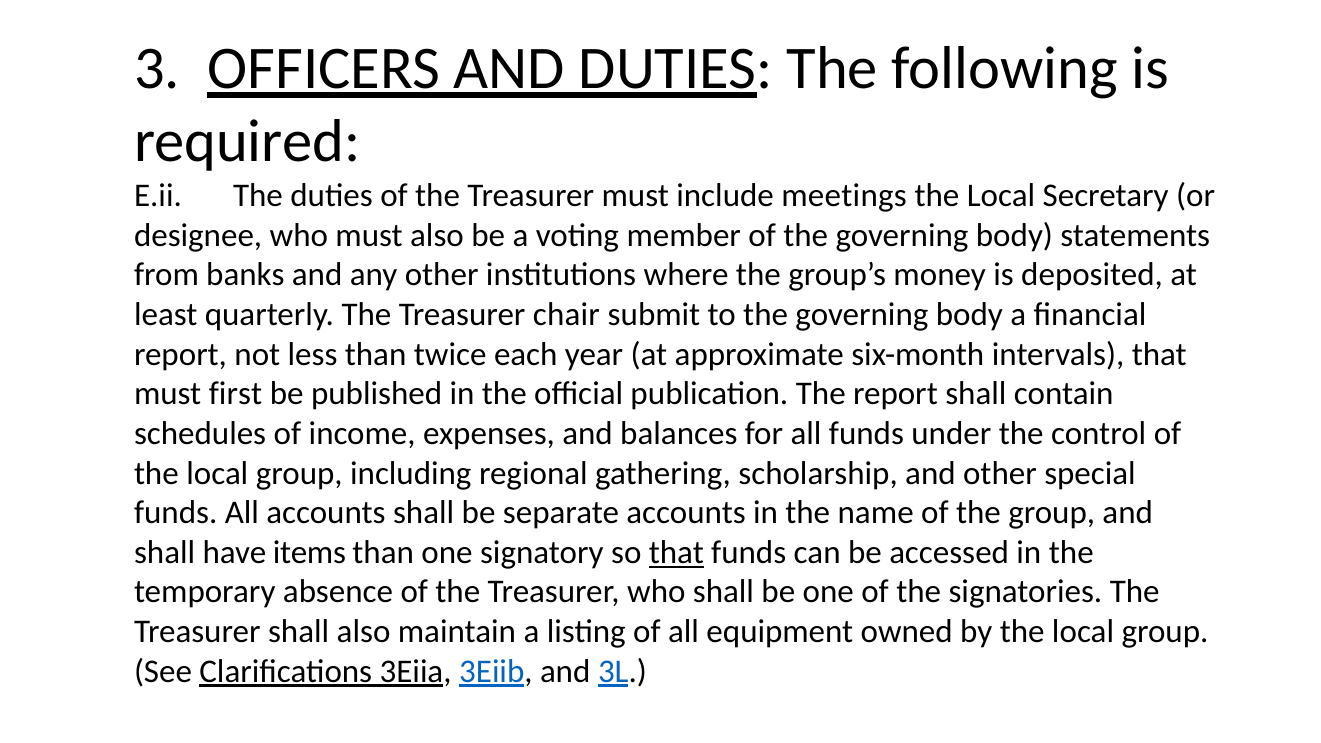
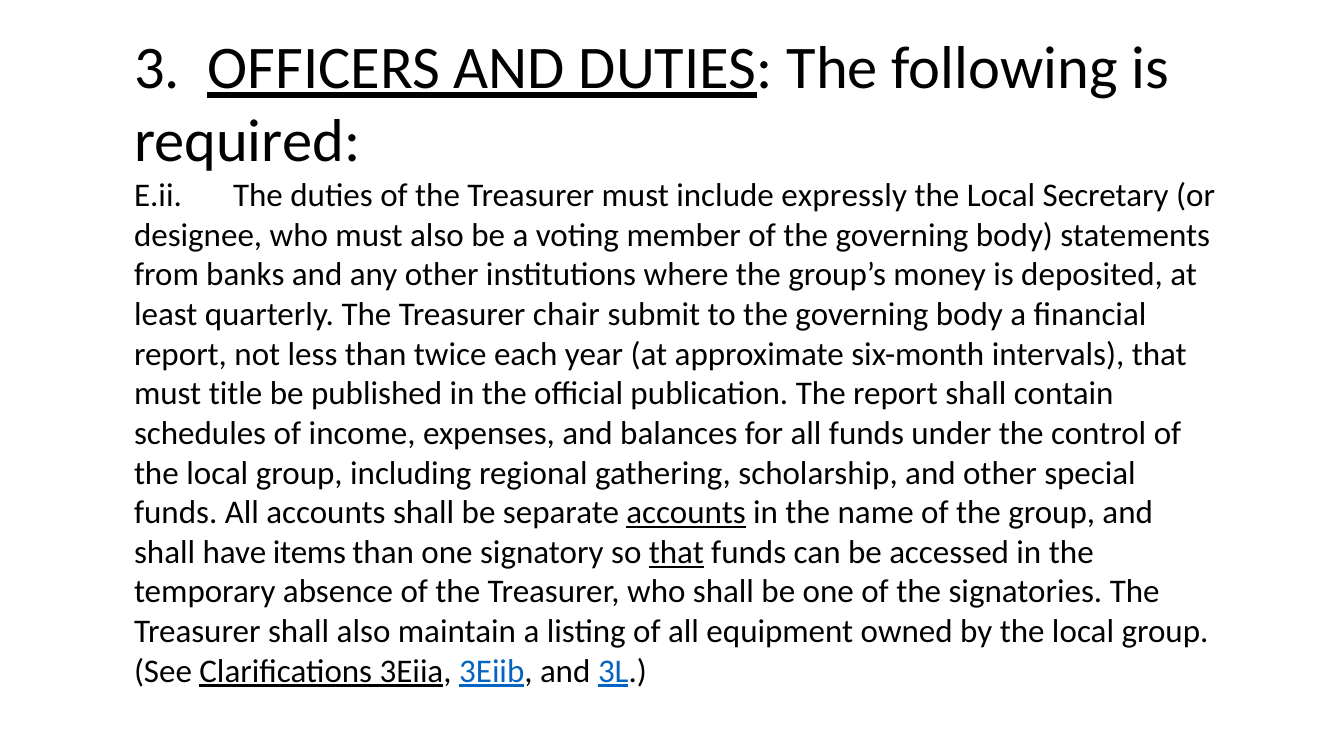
meetings: meetings -> expressly
first: first -> title
accounts at (686, 513) underline: none -> present
